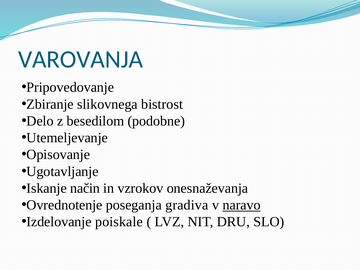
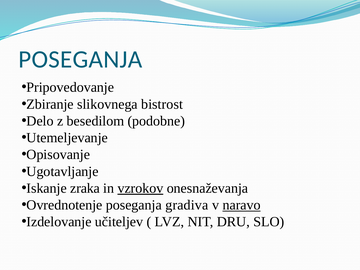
VAROVANJA at (81, 59): VAROVANJA -> POSEGANJA
način: način -> zraka
vzrokov underline: none -> present
poiskale: poiskale -> učiteljev
